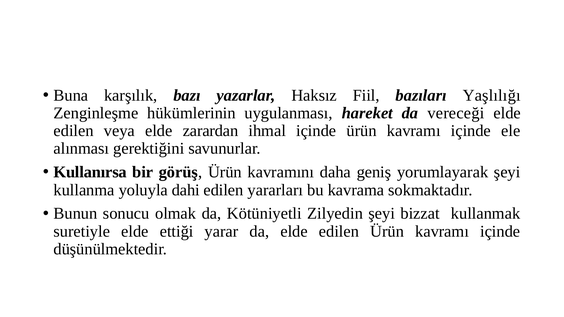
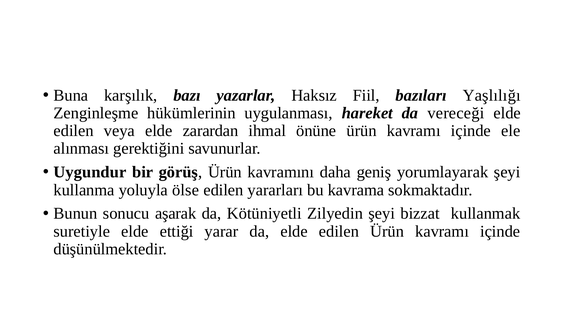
ihmal içinde: içinde -> önüne
Kullanırsa: Kullanırsa -> Uygundur
dahi: dahi -> ölse
olmak: olmak -> aşarak
